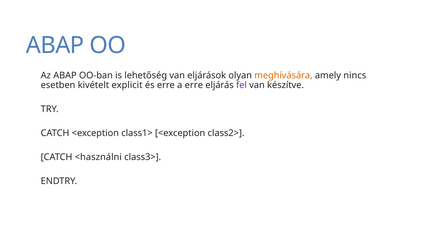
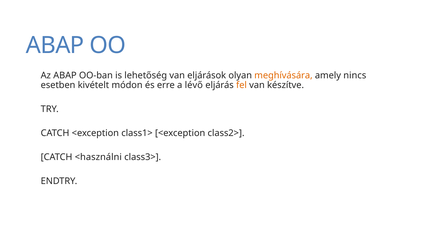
explicit: explicit -> módon
a erre: erre -> lévő
fel colour: purple -> orange
